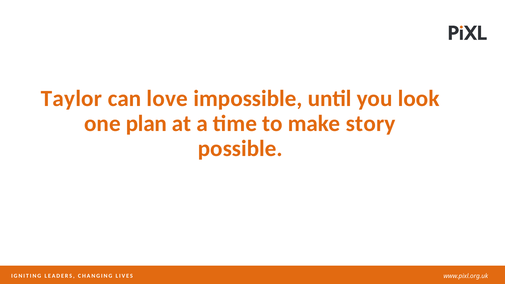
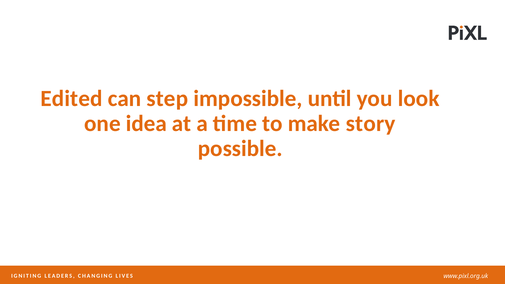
Taylor: Taylor -> Edited
love: love -> step
plan: plan -> idea
